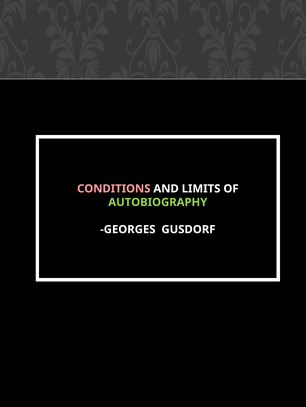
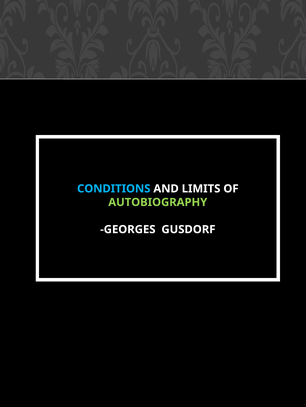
CONDITIONS colour: pink -> light blue
